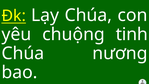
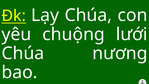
tinh: tinh -> lưới
